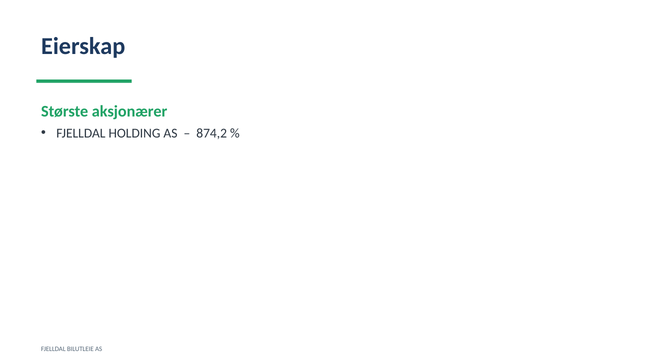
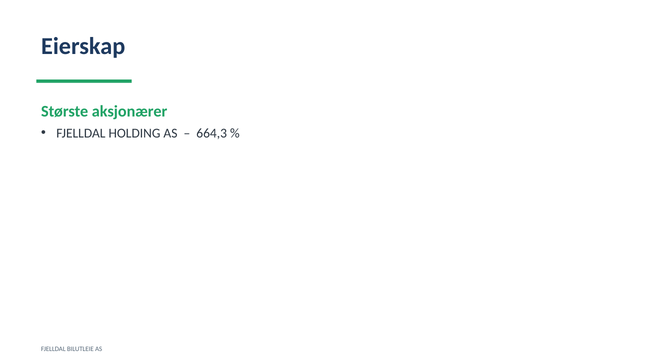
874,2: 874,2 -> 664,3
